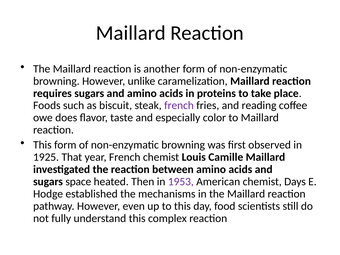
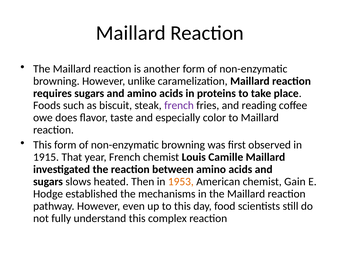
1925: 1925 -> 1915
space: space -> slows
1953 colour: purple -> orange
Days: Days -> Gain
